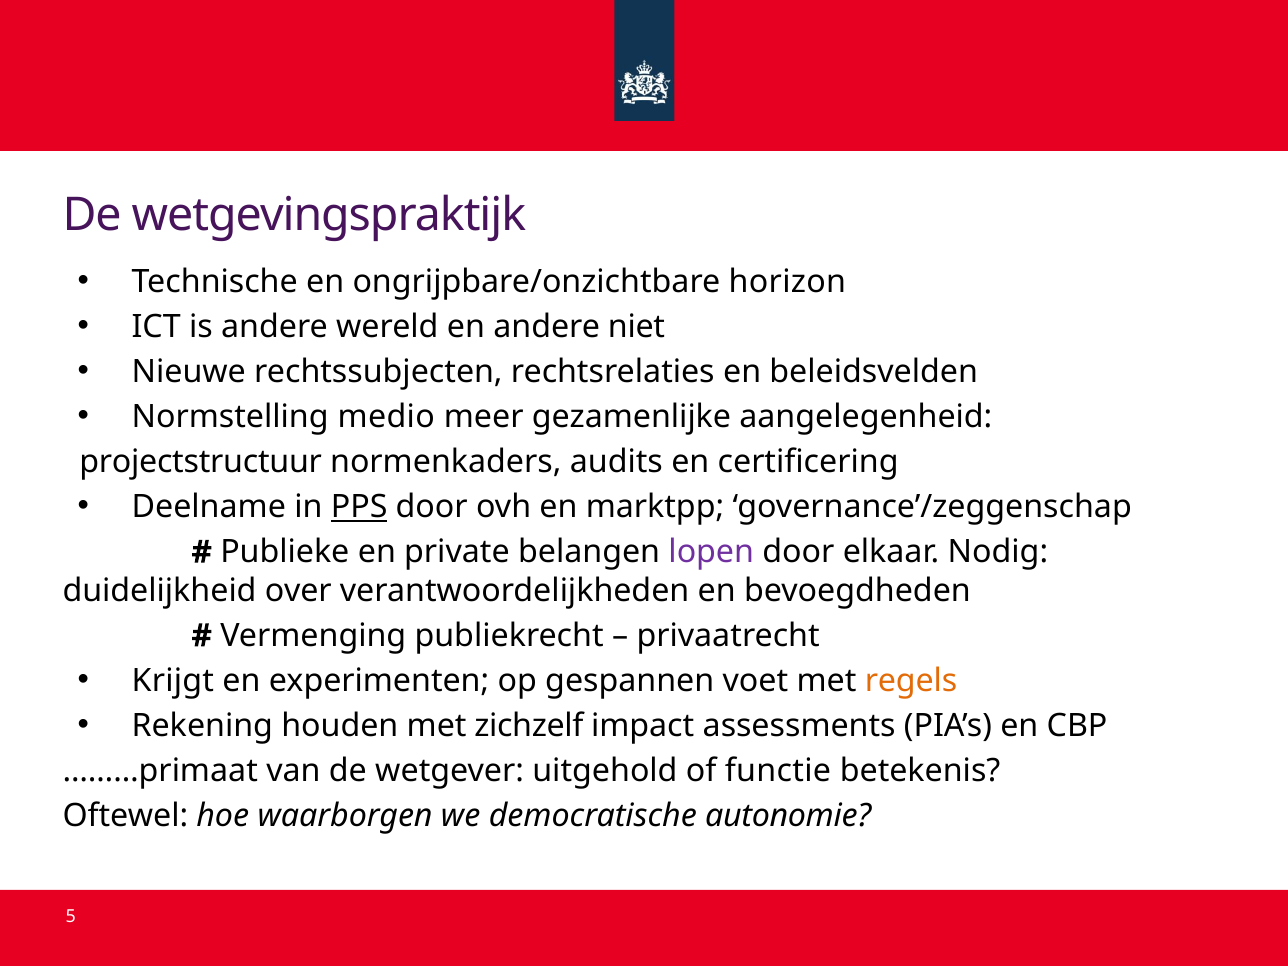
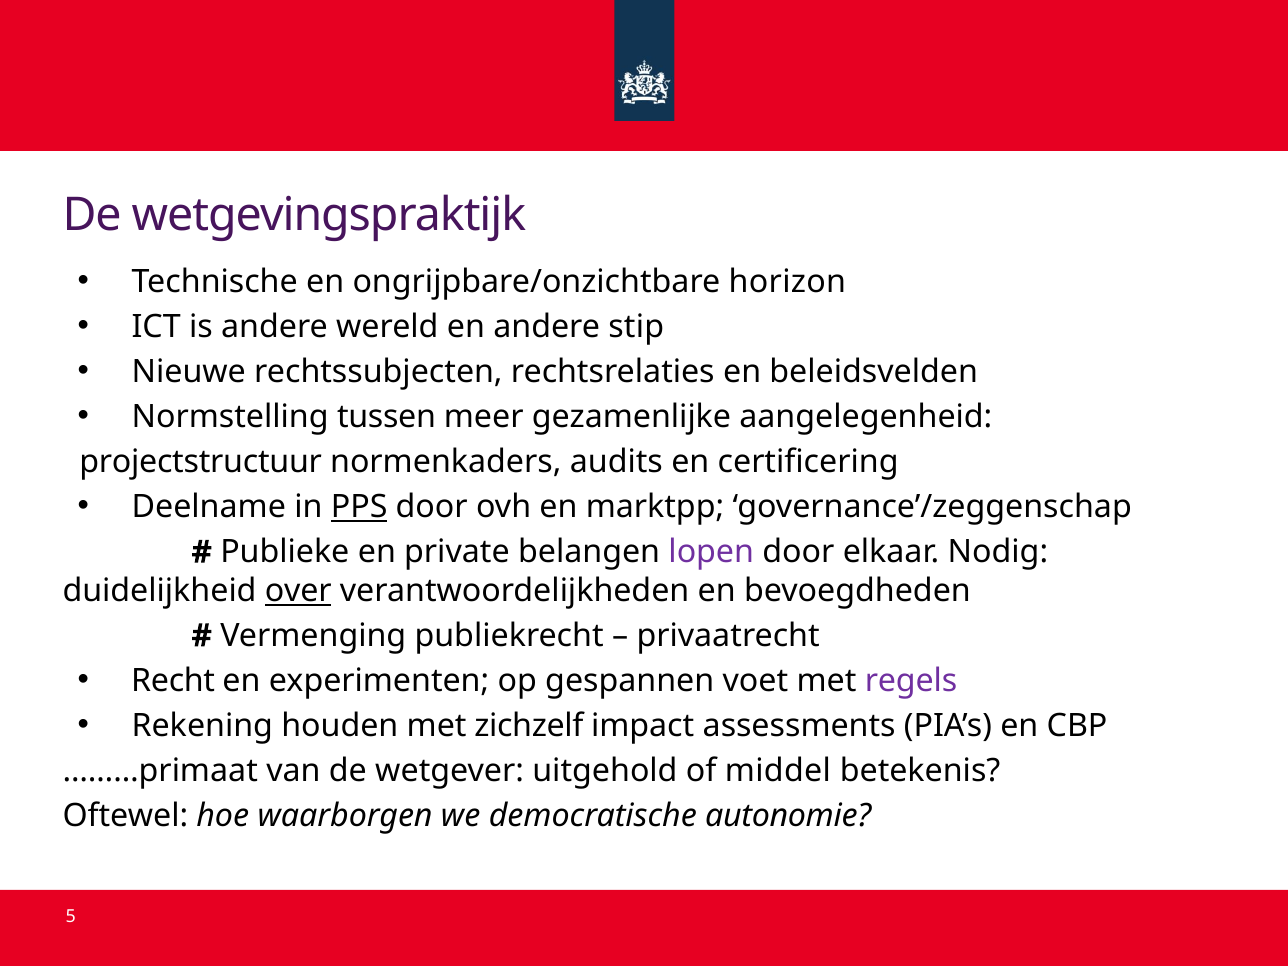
niet: niet -> stip
medio: medio -> tussen
over underline: none -> present
Krijgt: Krijgt -> Recht
regels colour: orange -> purple
functie: functie -> middel
